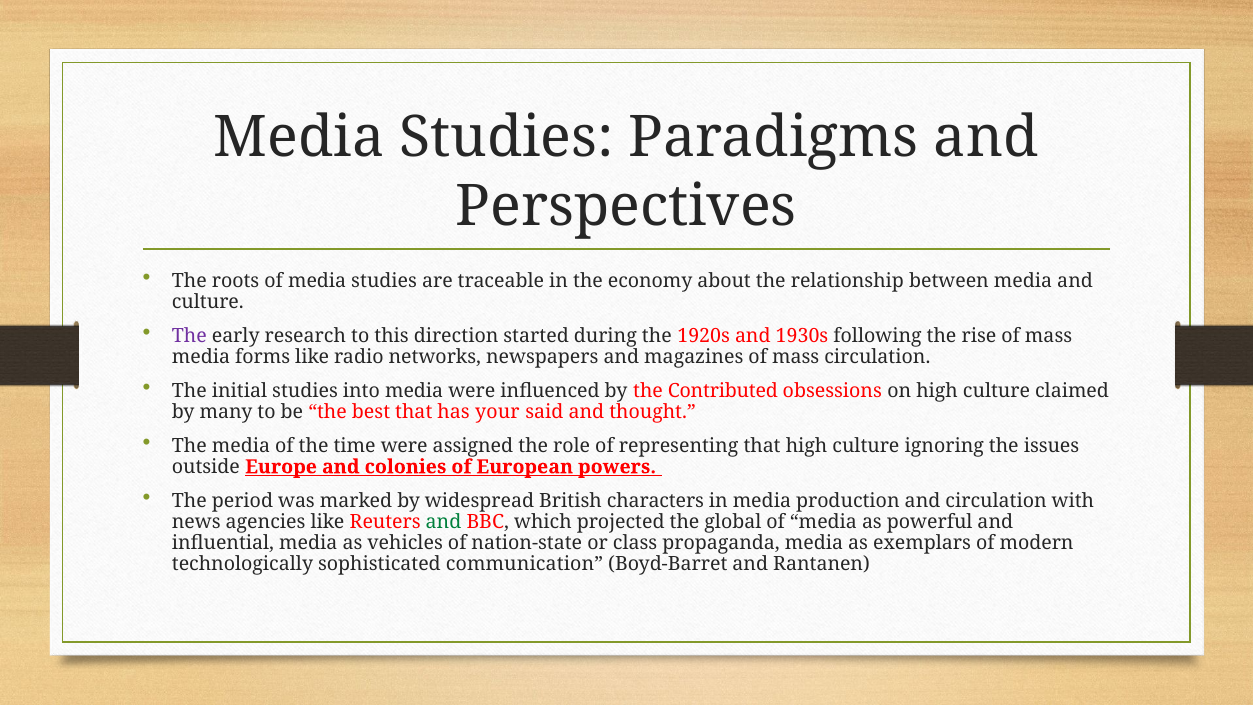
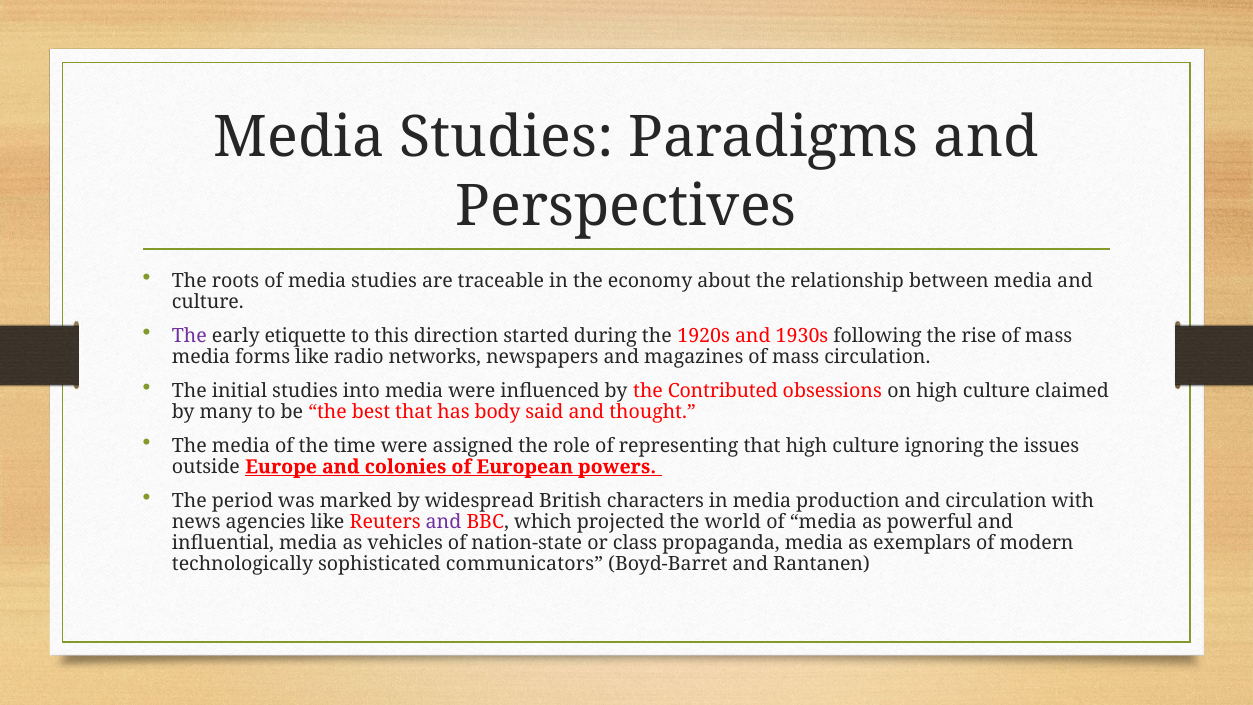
research: research -> etiquette
your: your -> body
and at (444, 522) colour: green -> purple
global: global -> world
communication: communication -> communicators
